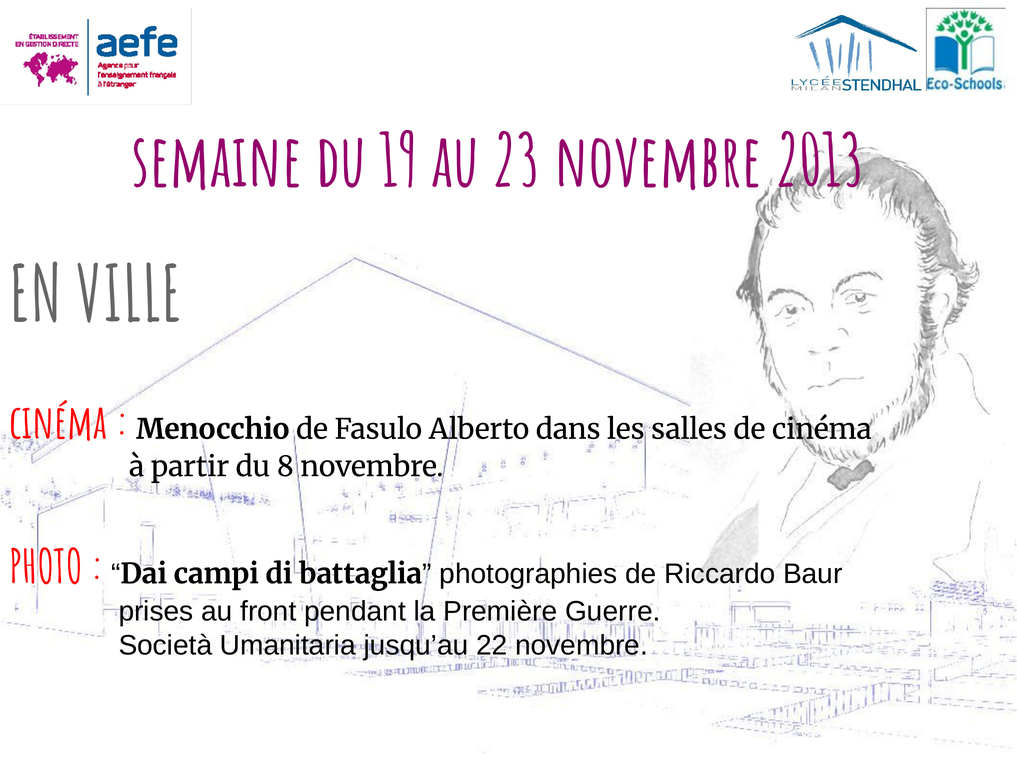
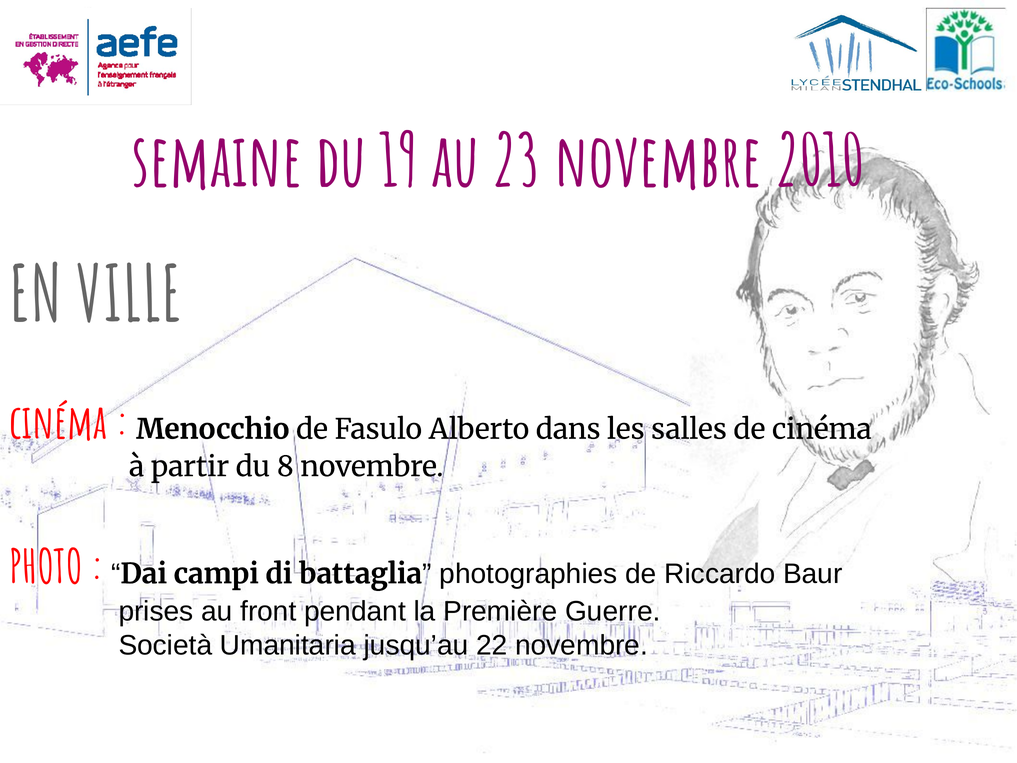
2013: 2013 -> 2010
